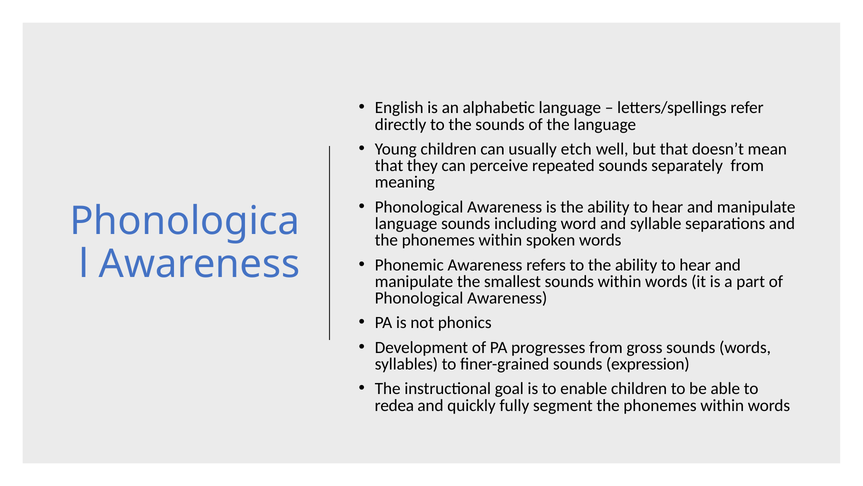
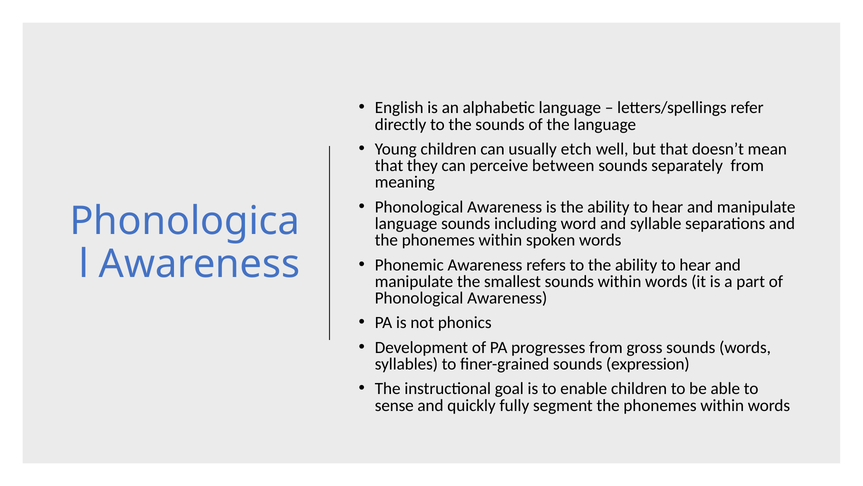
repeated: repeated -> between
redea: redea -> sense
